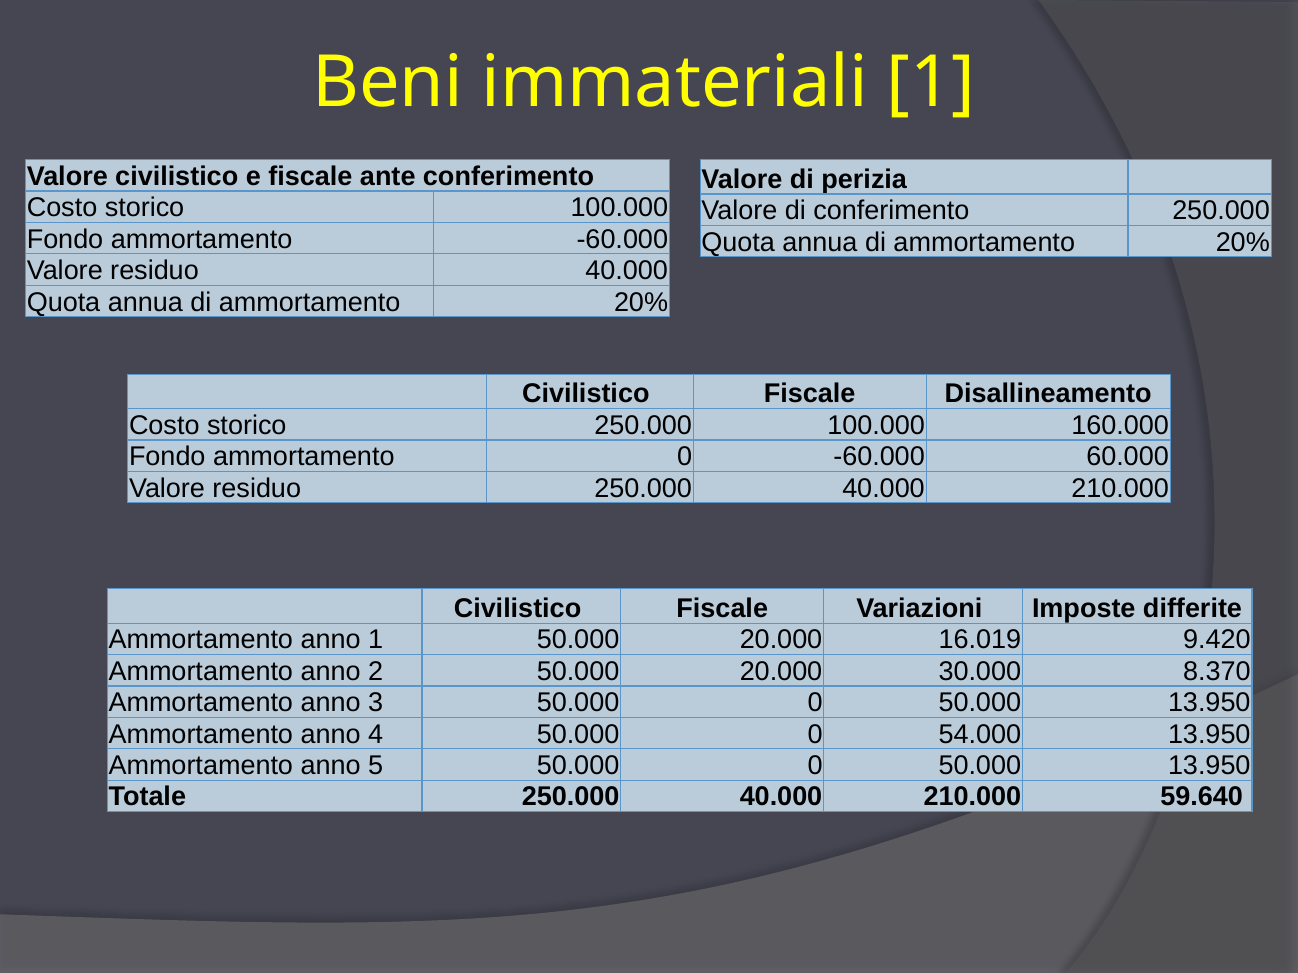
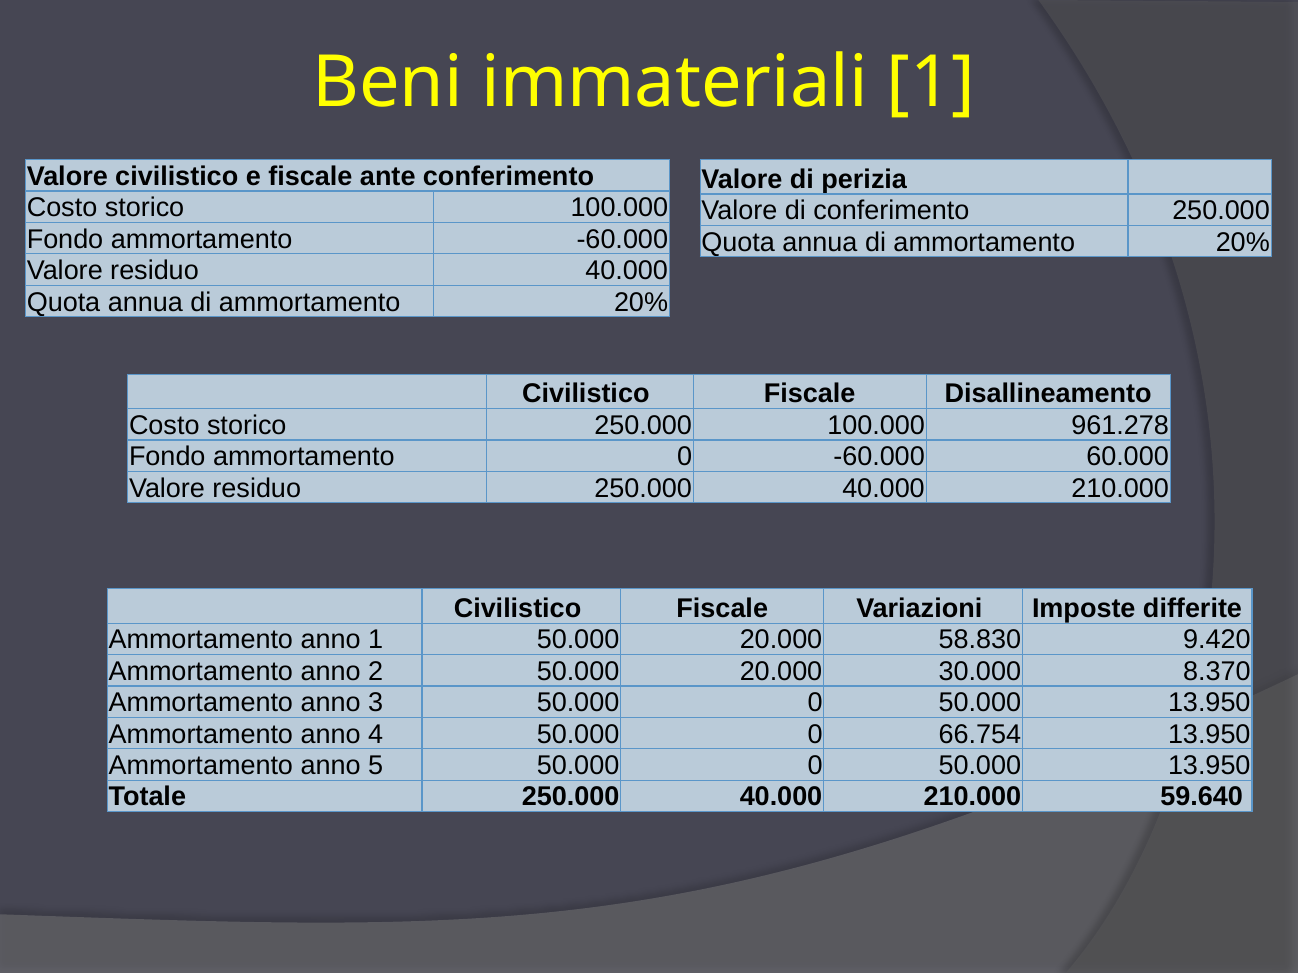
160.000: 160.000 -> 961.278
16.019: 16.019 -> 58.830
54.000: 54.000 -> 66.754
